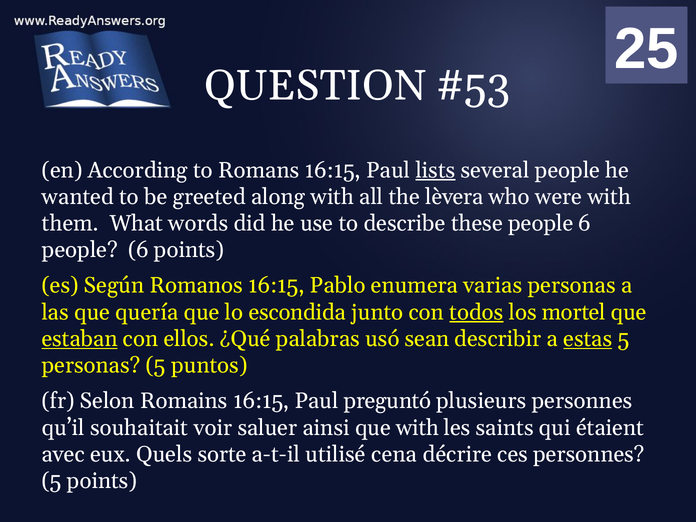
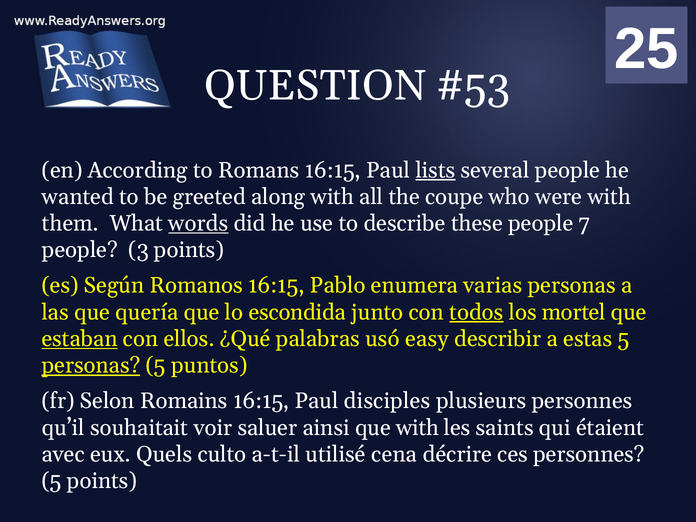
lèvera: lèvera -> coupe
words underline: none -> present
these people 6: 6 -> 7
6 at (139, 250): 6 -> 3
sean: sean -> easy
estas underline: present -> none
personas at (91, 366) underline: none -> present
preguntó: preguntó -> disciples
sorte: sorte -> culto
